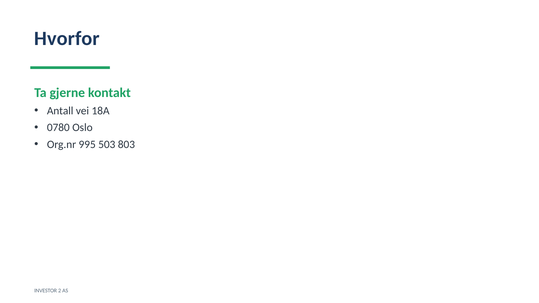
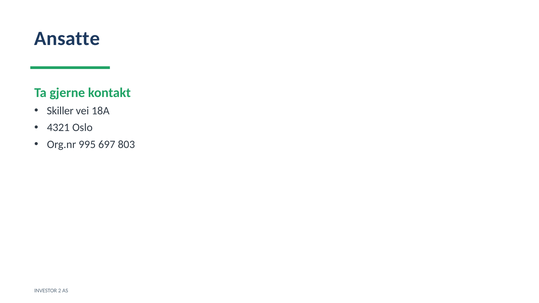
Hvorfor: Hvorfor -> Ansatte
Antall: Antall -> Skiller
0780: 0780 -> 4321
503: 503 -> 697
